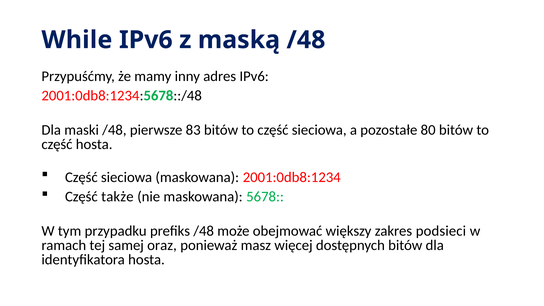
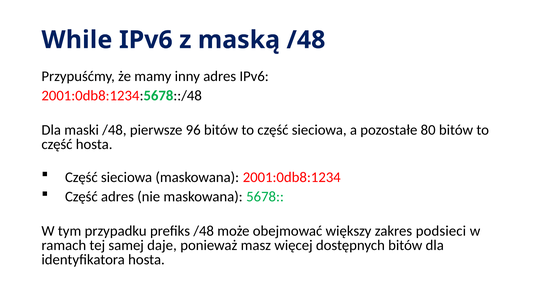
83: 83 -> 96
Część także: także -> adres
oraz: oraz -> daje
